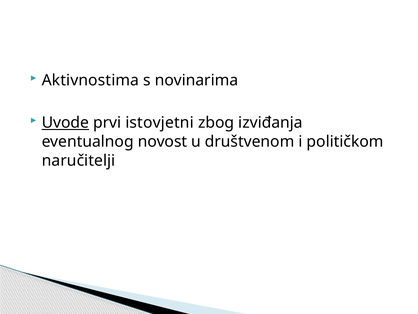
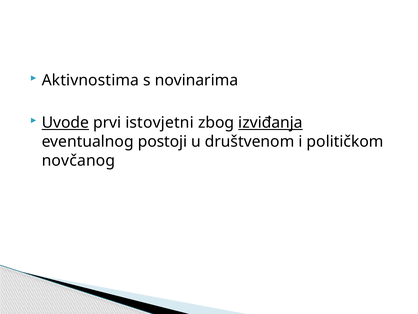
izviđanja underline: none -> present
novost: novost -> postoji
naručitelji: naručitelji -> novčanog
